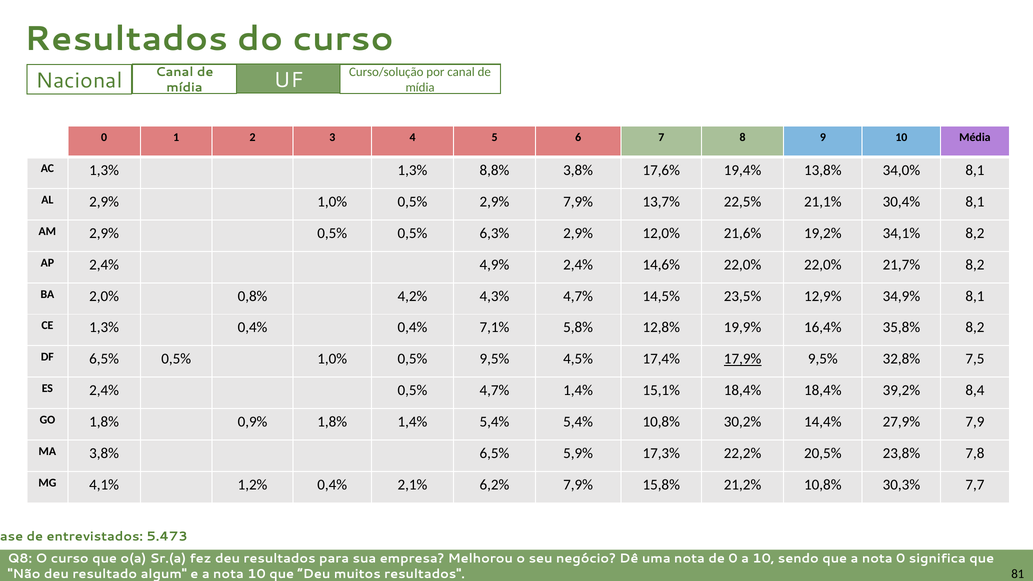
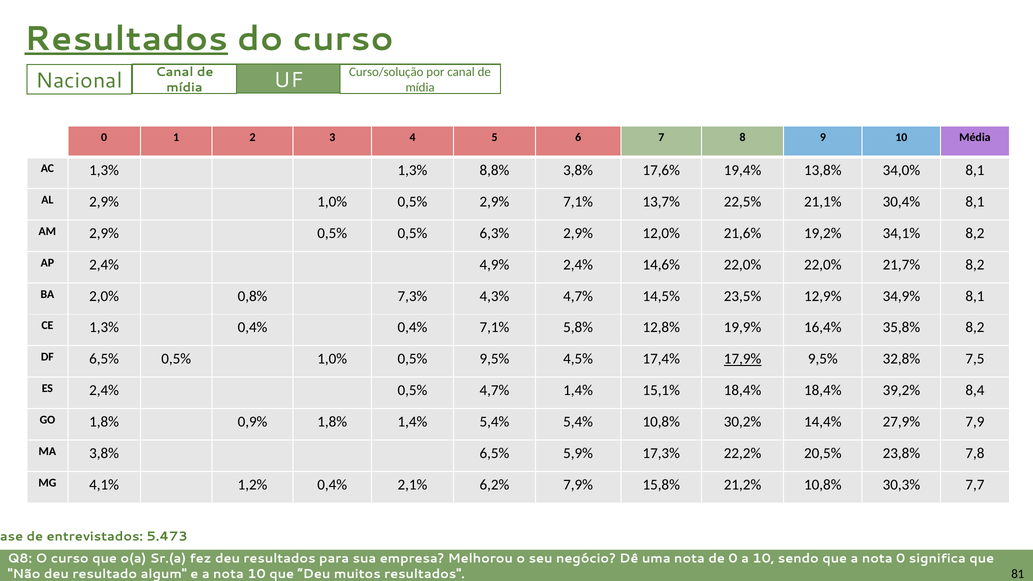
Resultados at (126, 39) underline: none -> present
2,9% 7,9%: 7,9% -> 7,1%
4,2%: 4,2% -> 7,3%
